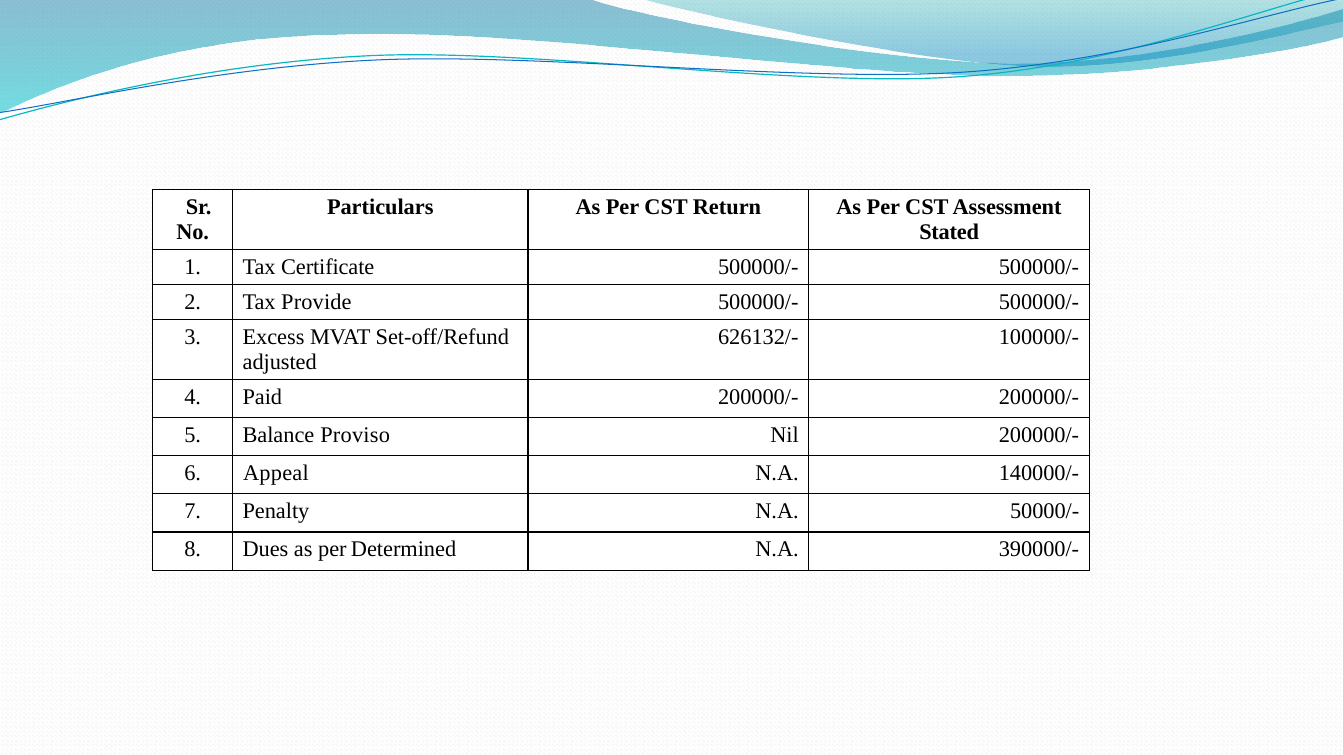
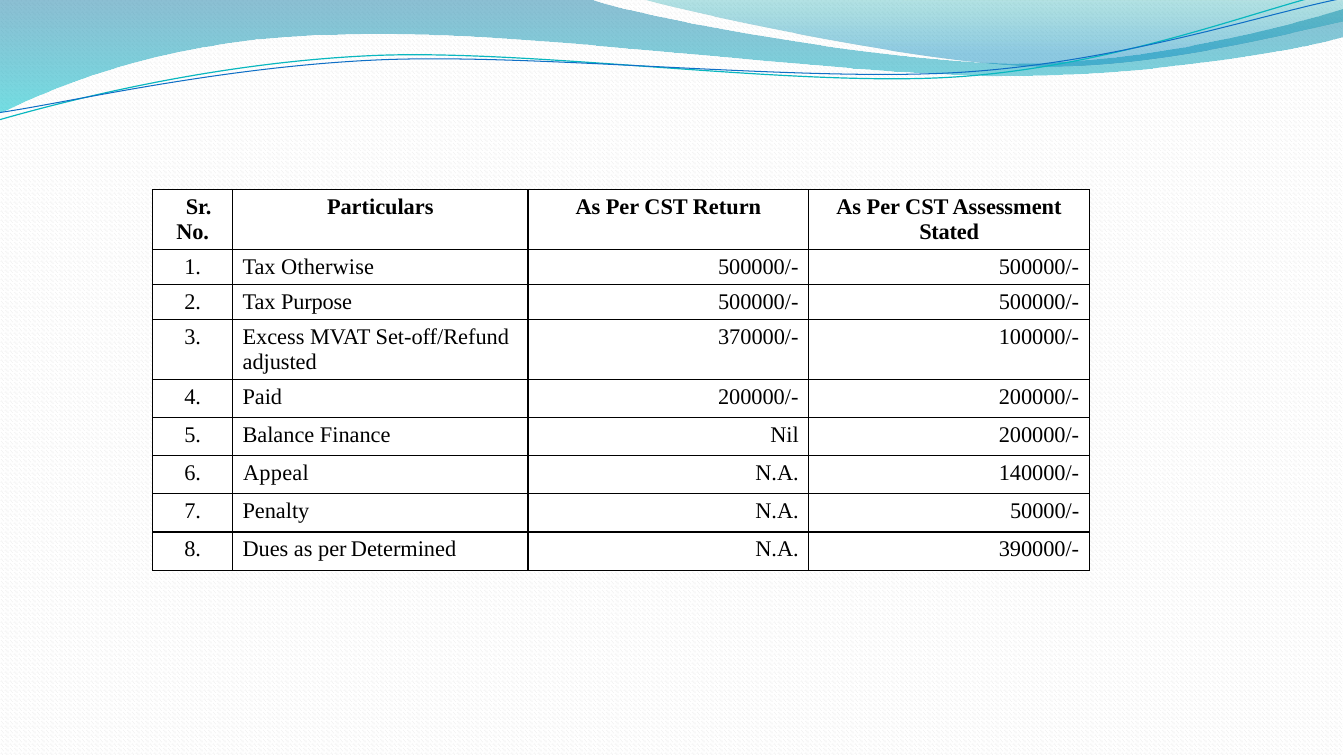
Certificate: Certificate -> Otherwise
Provide: Provide -> Purpose
626132/-: 626132/- -> 370000/-
Proviso: Proviso -> Finance
